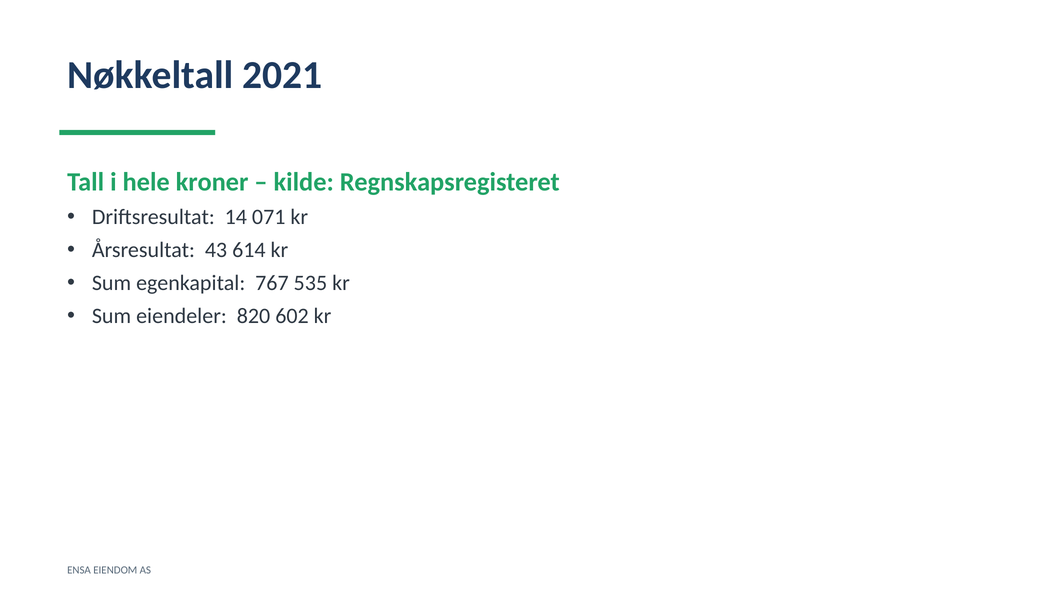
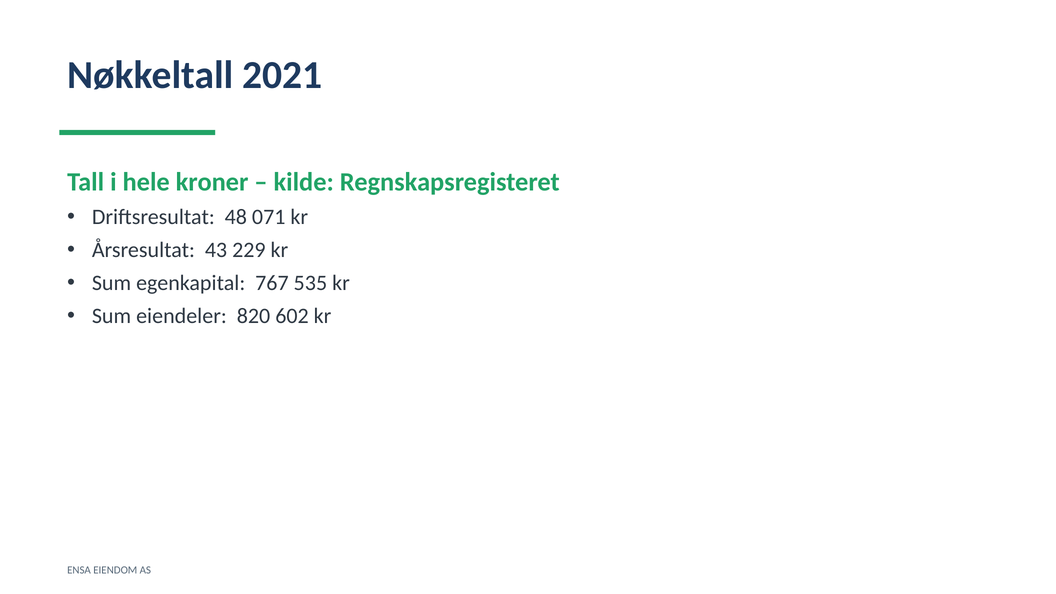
14: 14 -> 48
614: 614 -> 229
